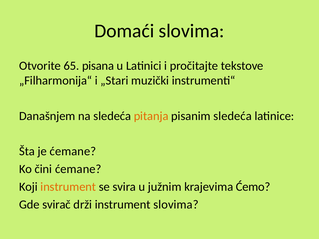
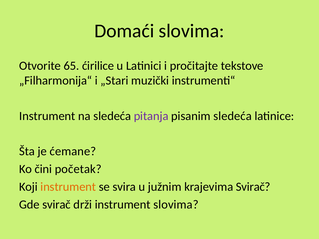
pisana: pisana -> ćirilice
Današnjem at (47, 116): Današnjem -> Instrument
pitanja colour: orange -> purple
čini ćemane: ćemane -> početak
krajevima Ćemo: Ćemo -> Svirač
